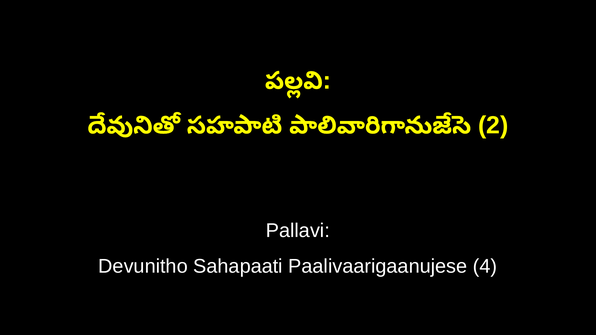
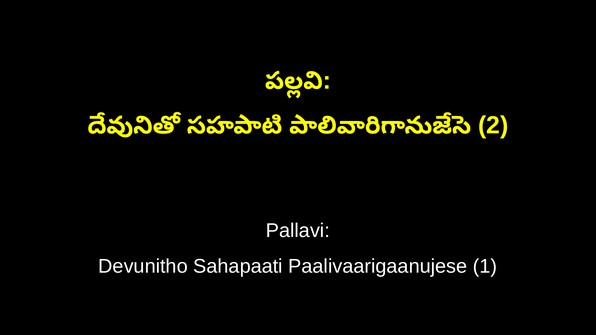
4: 4 -> 1
